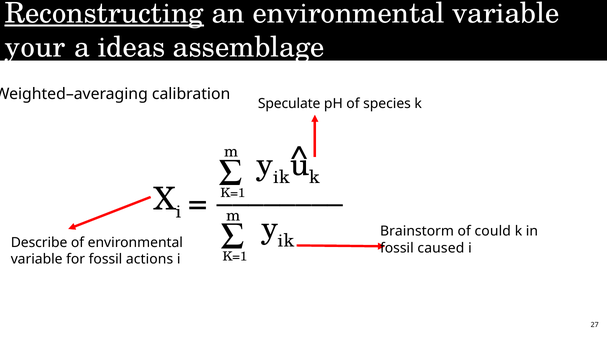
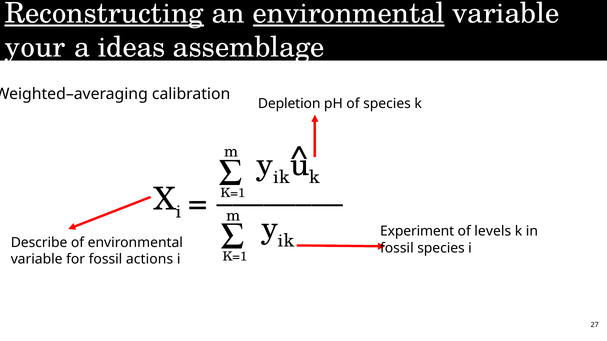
environmental at (349, 13) underline: none -> present
Speculate: Speculate -> Depletion
Brainstorm: Brainstorm -> Experiment
could: could -> levels
fossil caused: caused -> species
